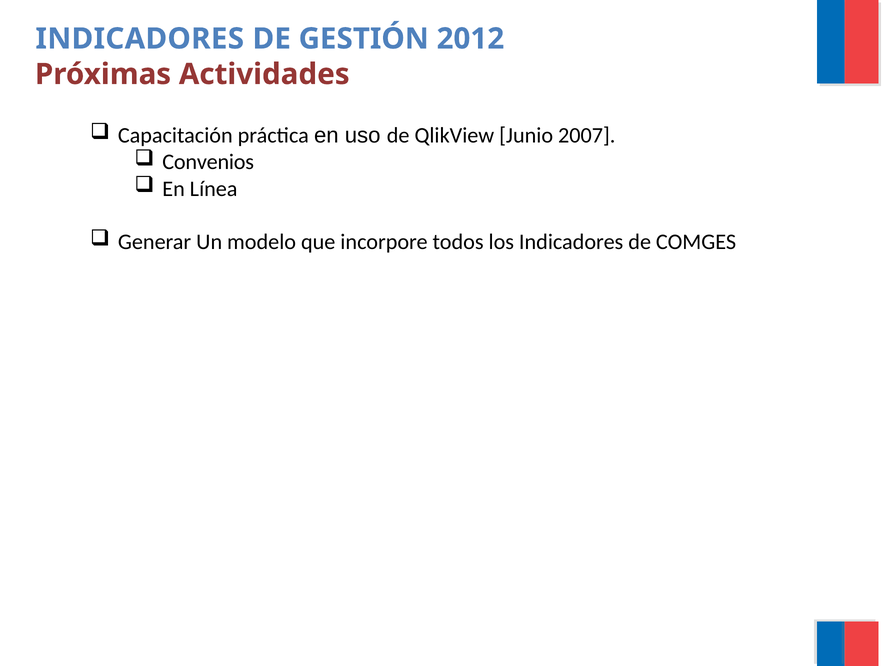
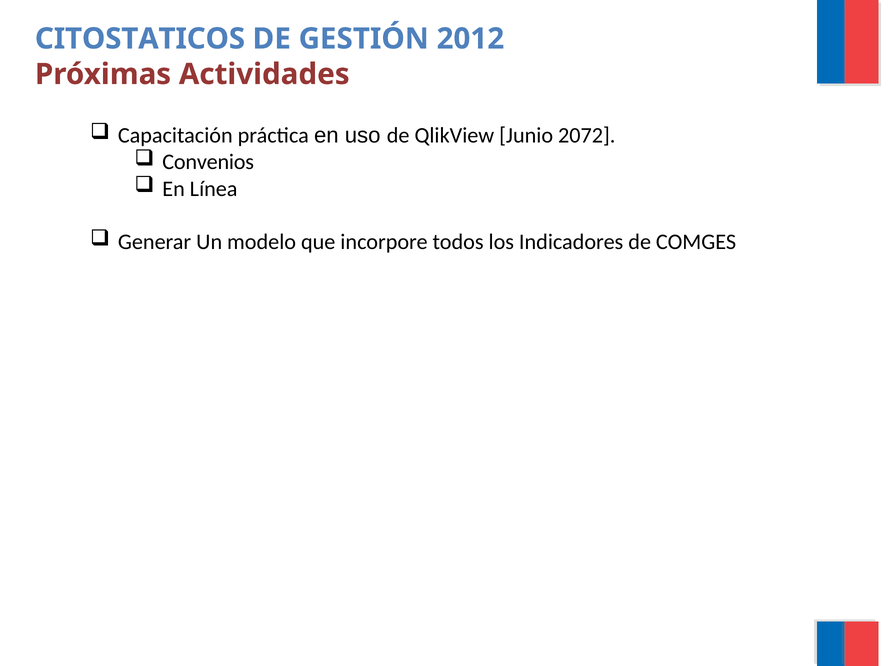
INDICADORES at (140, 39): INDICADORES -> CITOSTATICOS
2007: 2007 -> 2072
